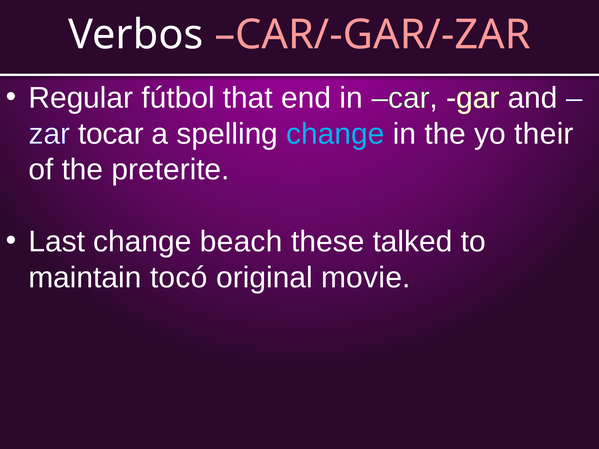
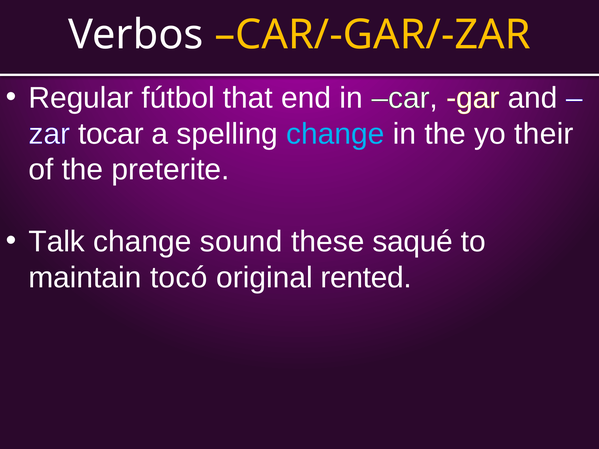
CAR/-GAR/-ZAR colour: pink -> yellow
Last: Last -> Talk
beach: beach -> sound
talked: talked -> saqué
movie: movie -> rented
